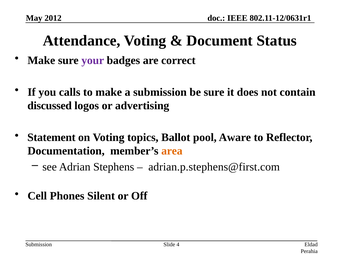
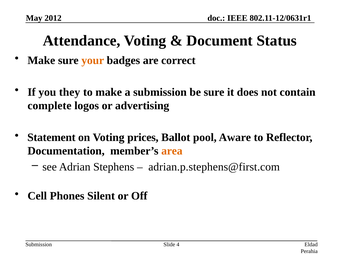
your colour: purple -> orange
calls: calls -> they
discussed: discussed -> complete
topics: topics -> prices
